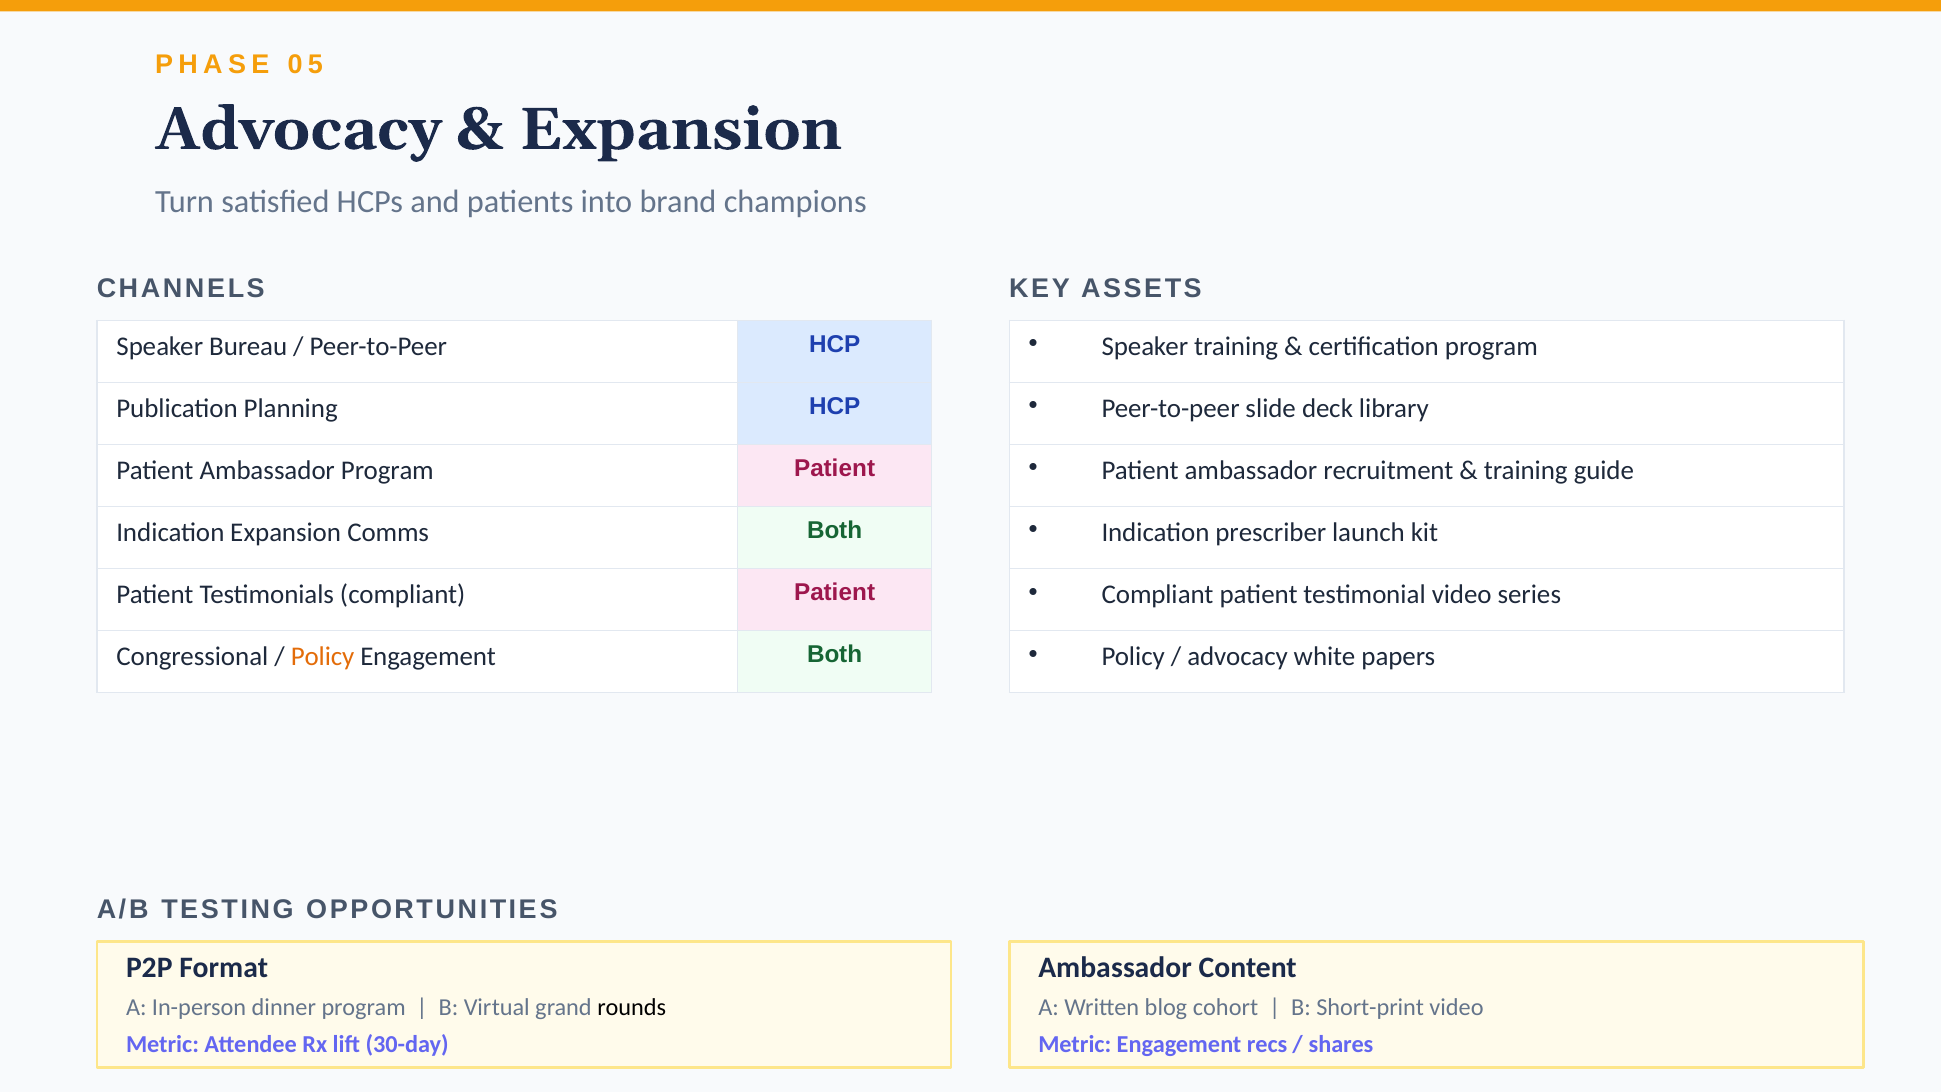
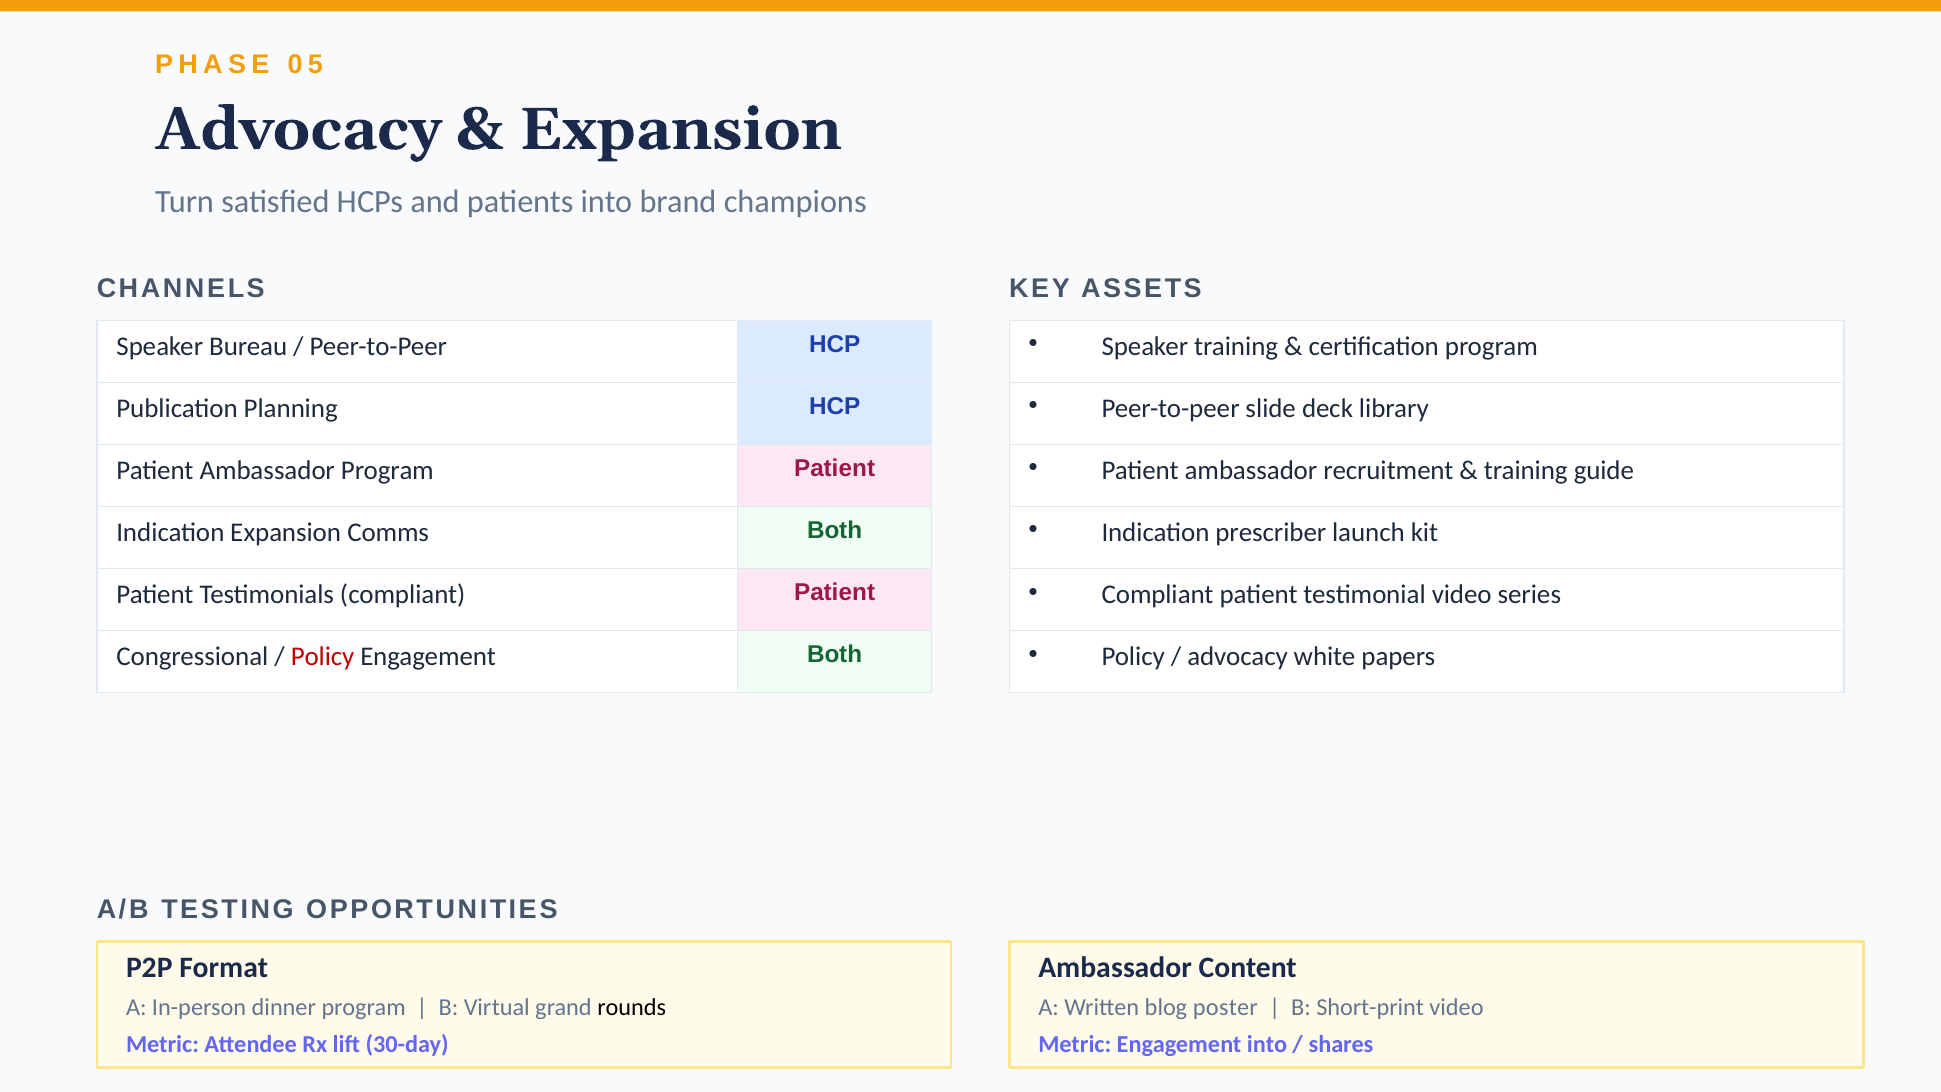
Policy at (323, 657) colour: orange -> red
cohort: cohort -> poster
Engagement recs: recs -> into
